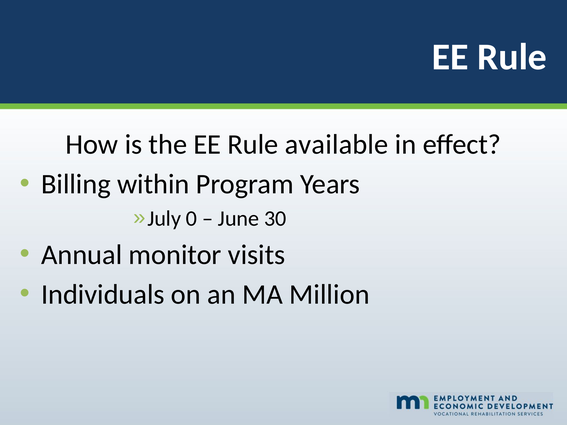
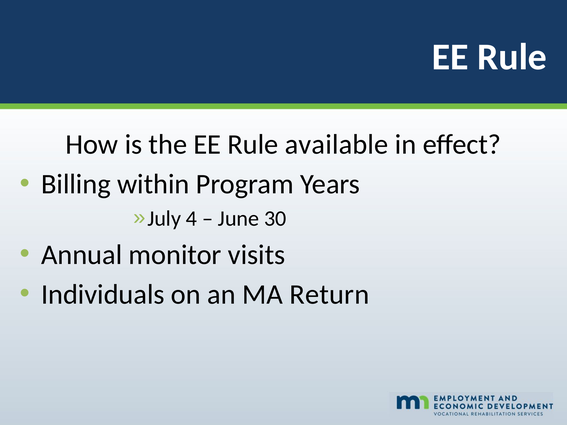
0: 0 -> 4
Million: Million -> Return
